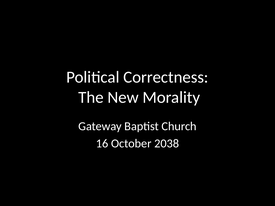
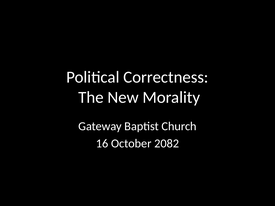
2038: 2038 -> 2082
